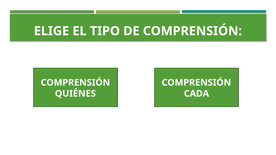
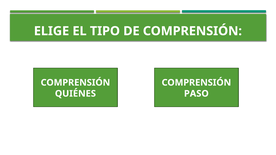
CADA: CADA -> PASO
